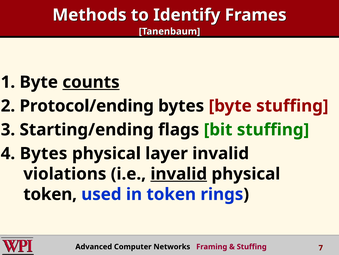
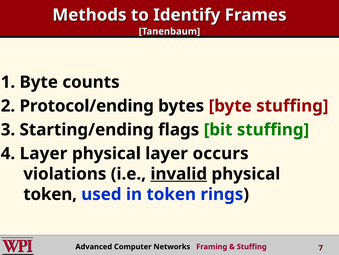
counts underline: present -> none
4 Bytes: Bytes -> Layer
layer invalid: invalid -> occurs
